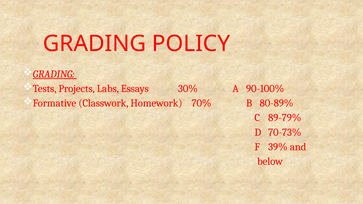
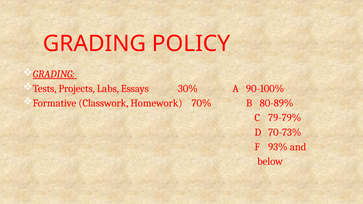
89-79%: 89-79% -> 79-79%
39%: 39% -> 93%
